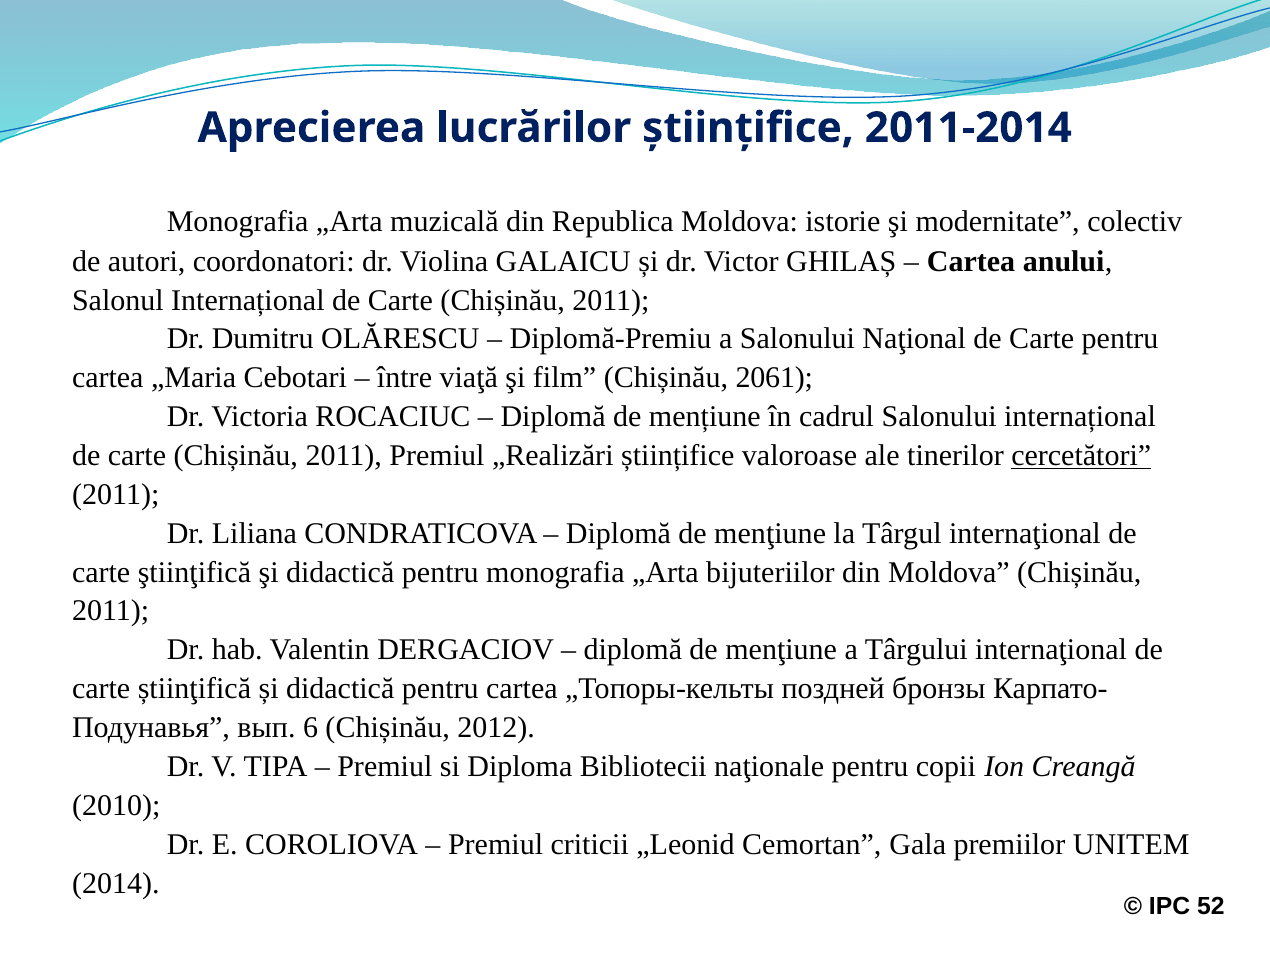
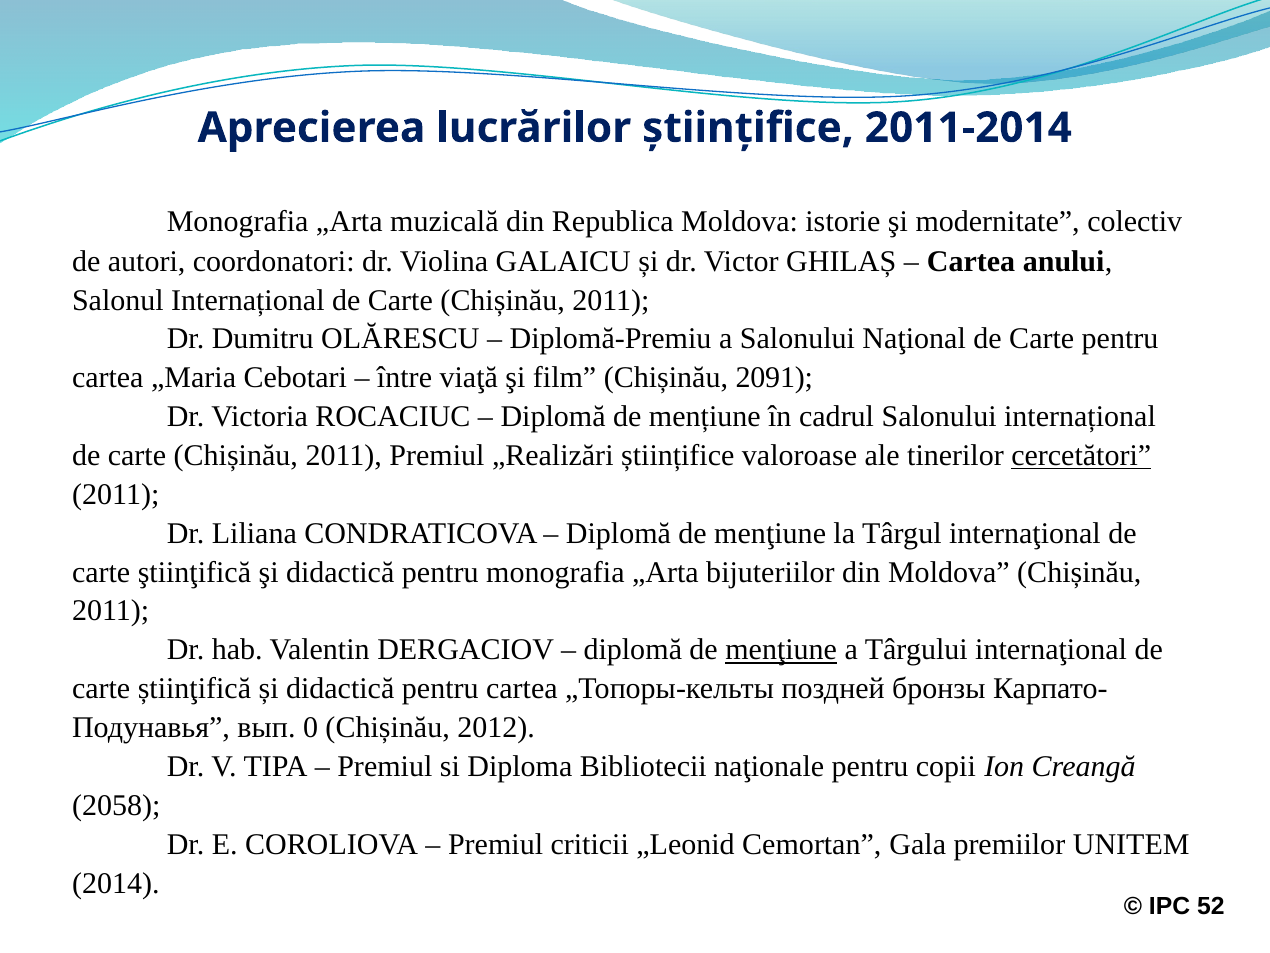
2061: 2061 -> 2091
menţiune at (781, 650) underline: none -> present
6: 6 -> 0
2010: 2010 -> 2058
